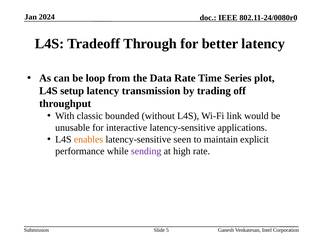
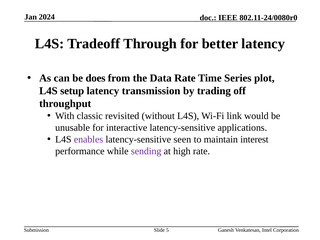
loop: loop -> does
bounded: bounded -> revisited
enables colour: orange -> purple
explicit: explicit -> interest
